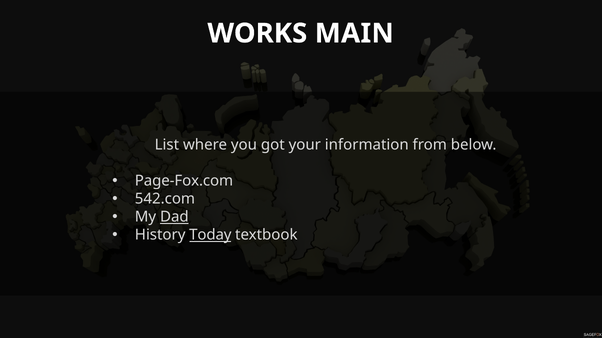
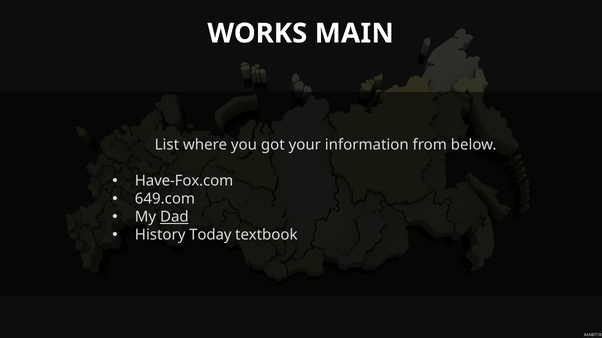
Page-Fox.com: Page-Fox.com -> Have-Fox.com
542.com: 542.com -> 649.com
Today underline: present -> none
